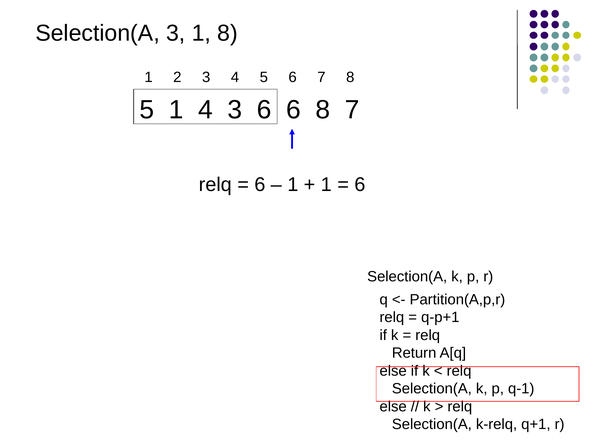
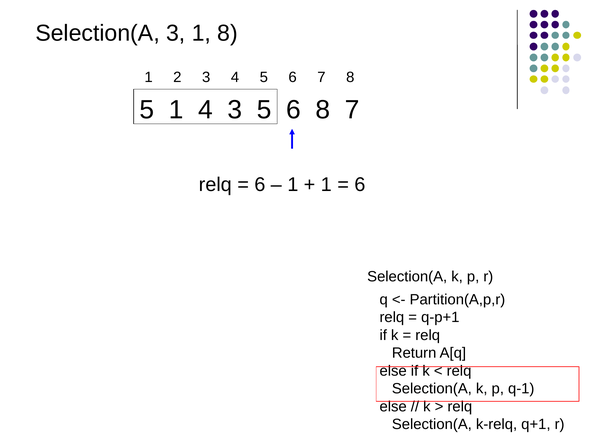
3 6: 6 -> 5
